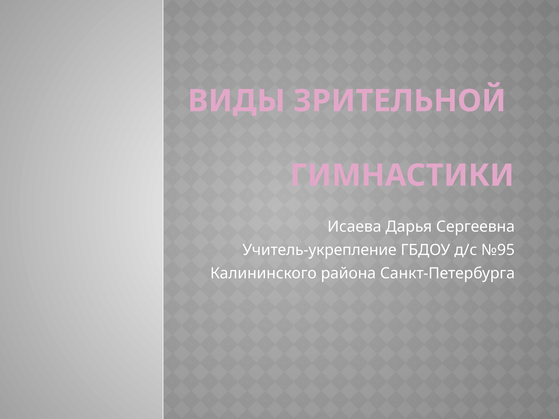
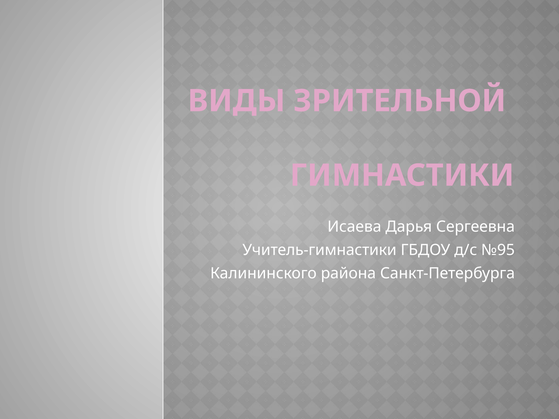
Учитель-укрепление: Учитель-укрепление -> Учитель-гимнастики
